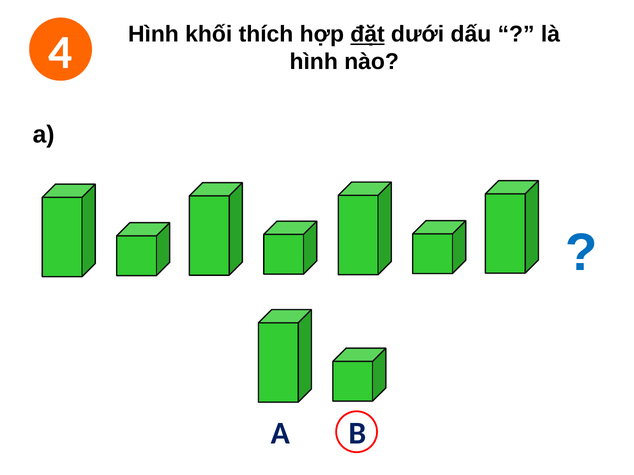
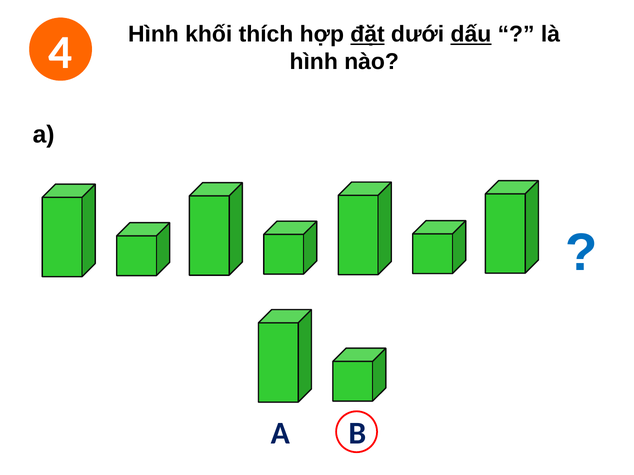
dấu underline: none -> present
